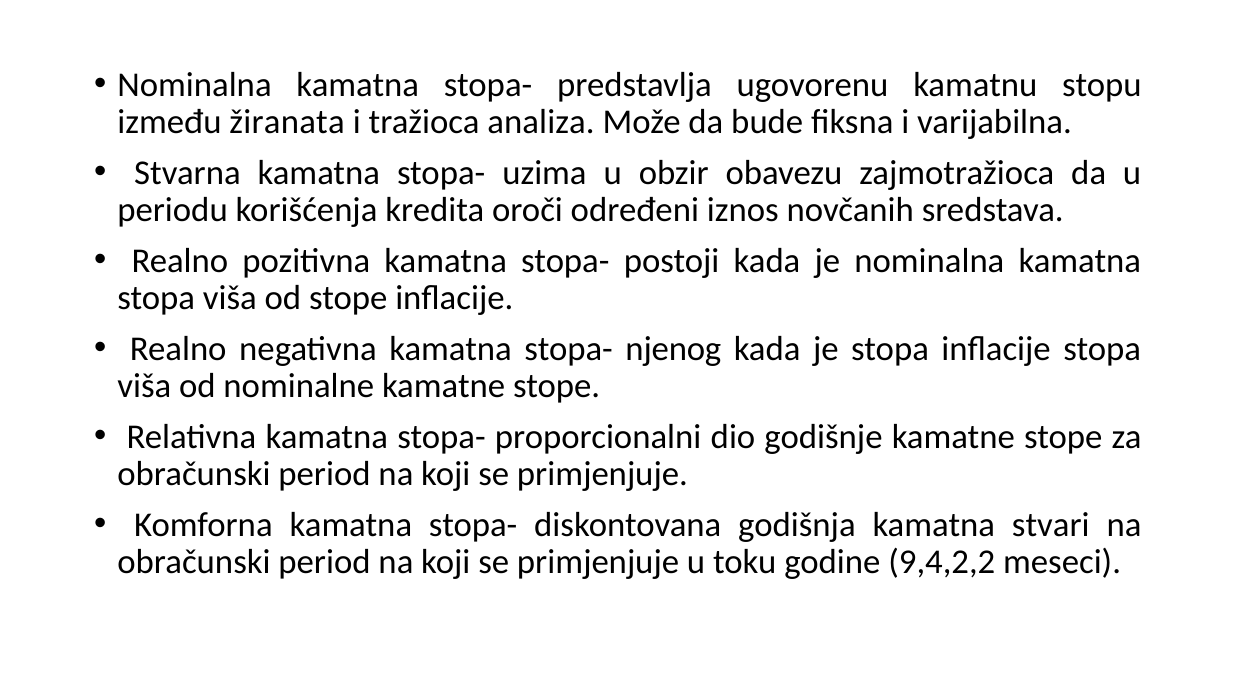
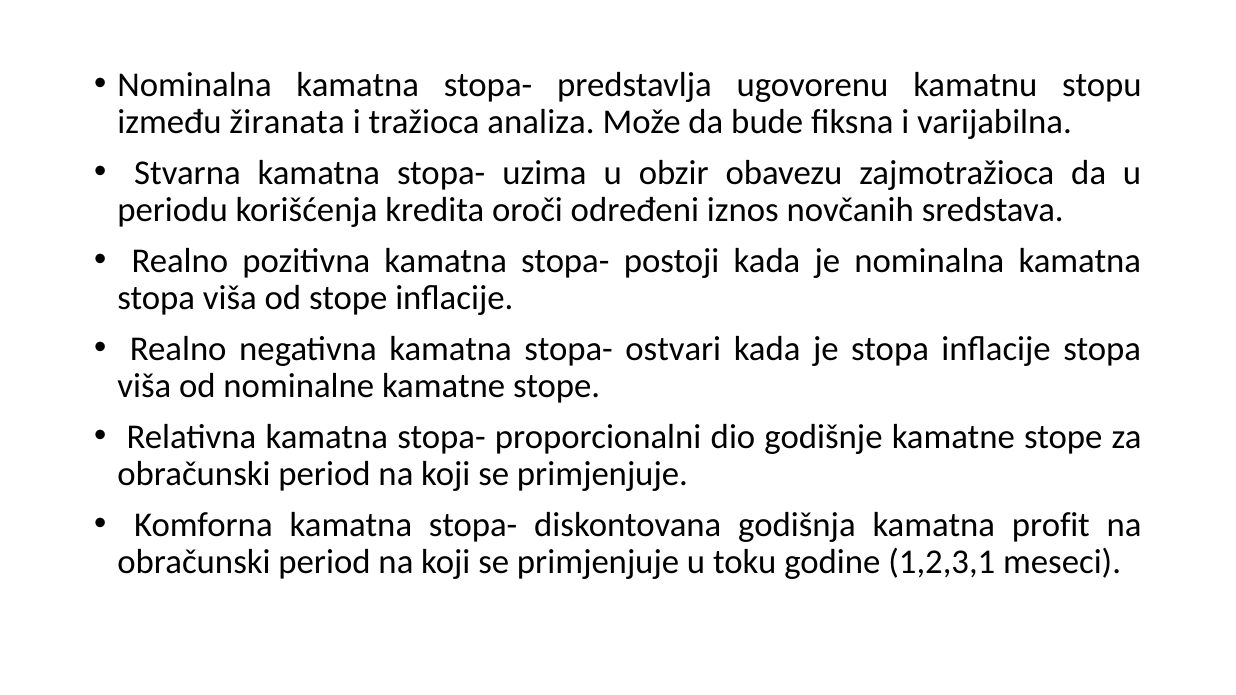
njenog: njenog -> ostvari
stvari: stvari -> profit
9,4,2,2: 9,4,2,2 -> 1,2,3,1
